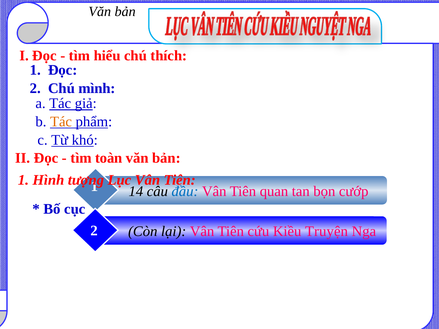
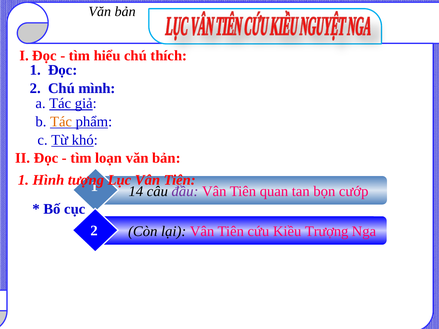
toàn: toàn -> loạn
đầu colour: blue -> purple
Truyện: Truyện -> Trượng
